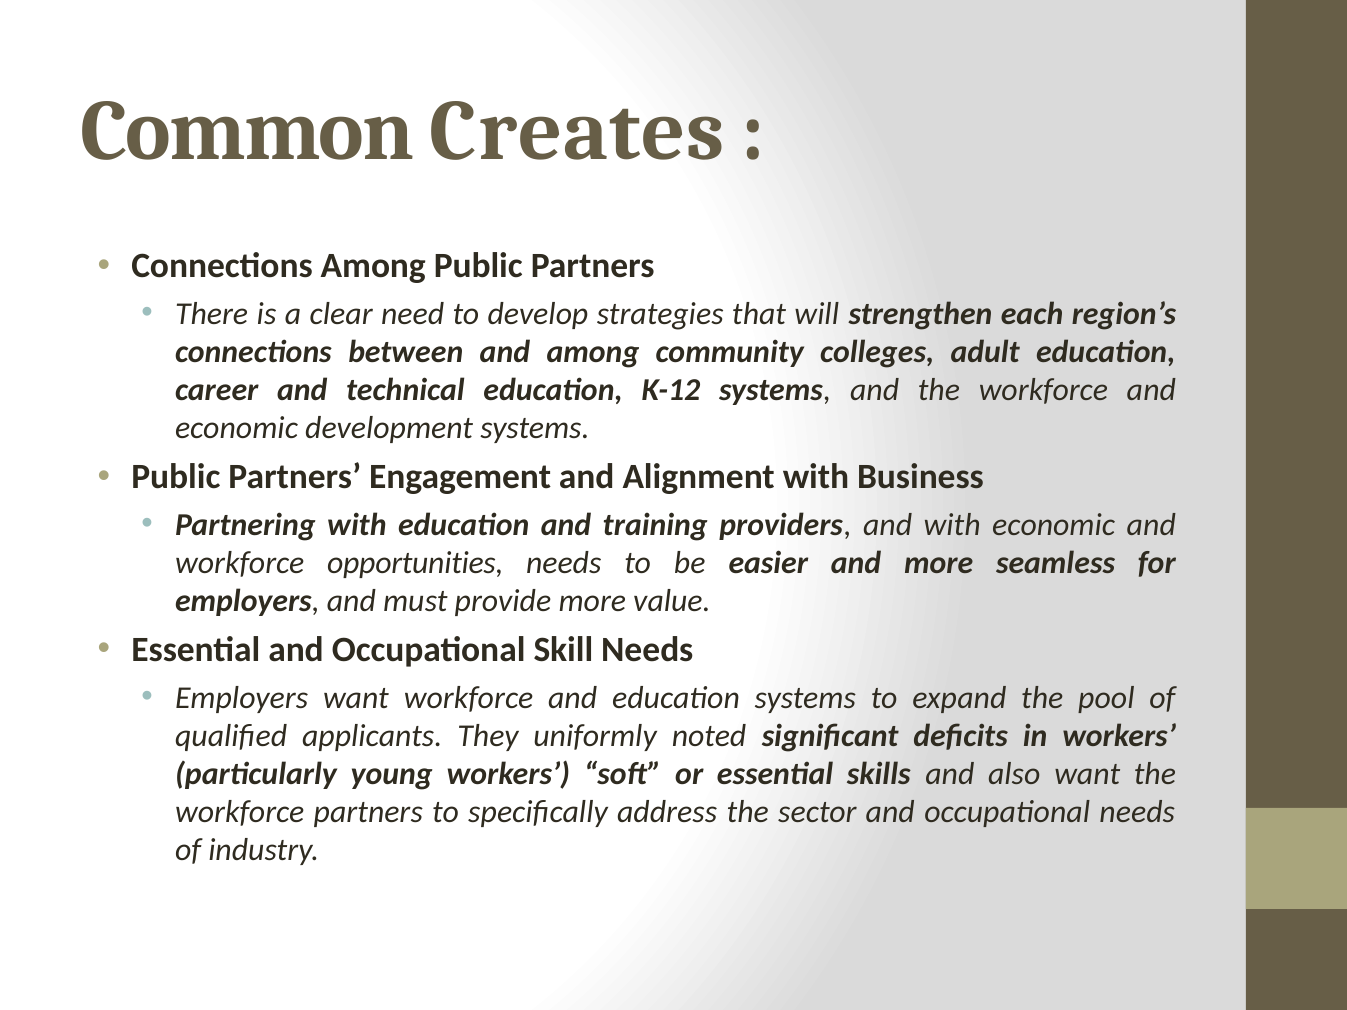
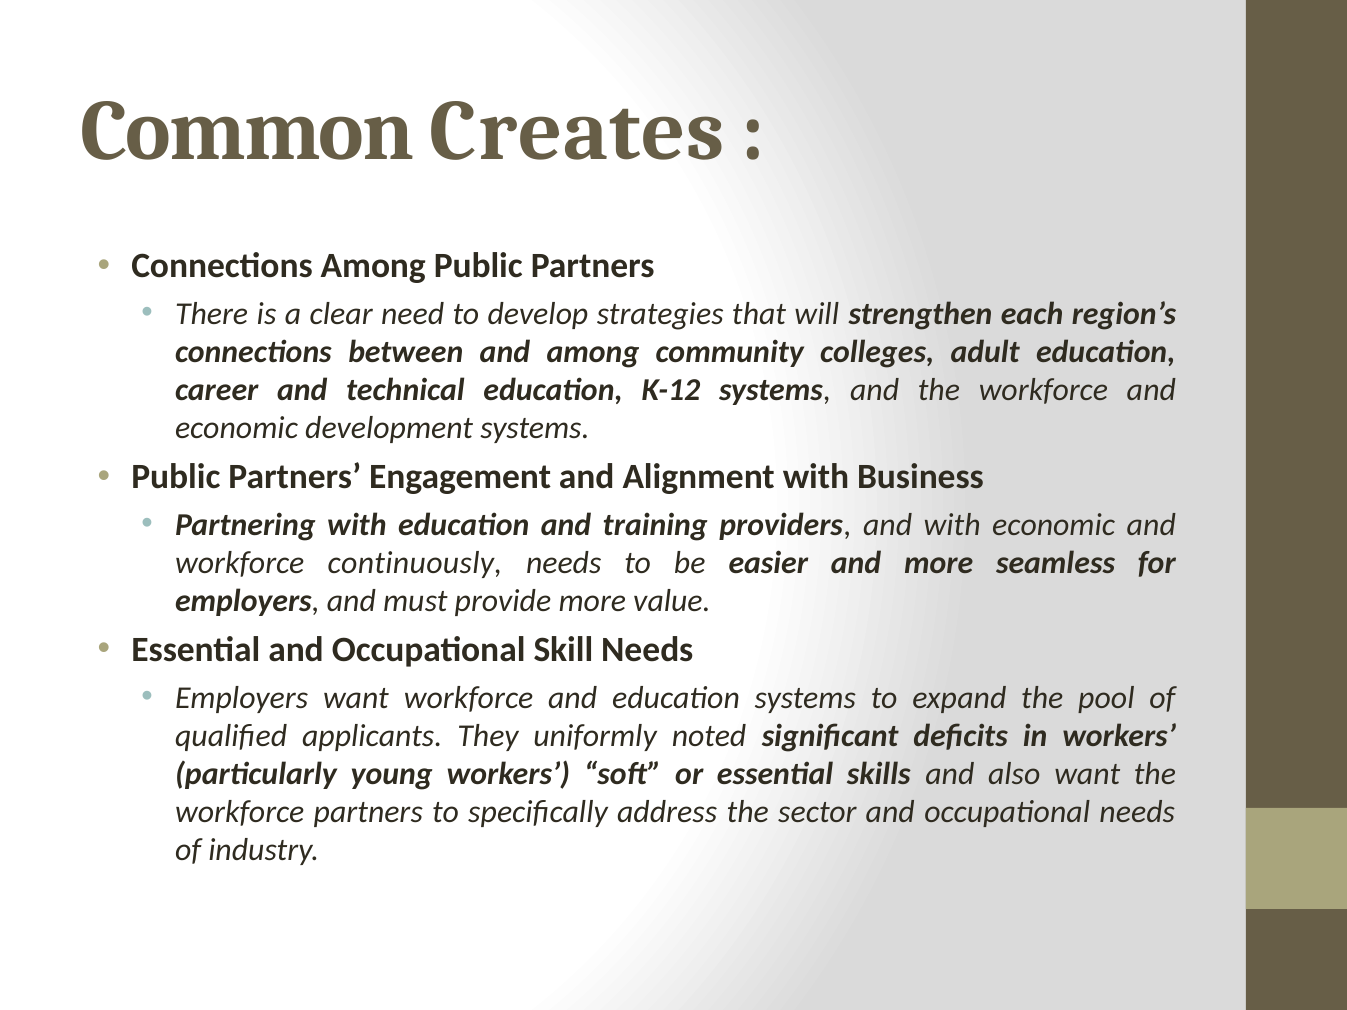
opportunities: opportunities -> continuously
